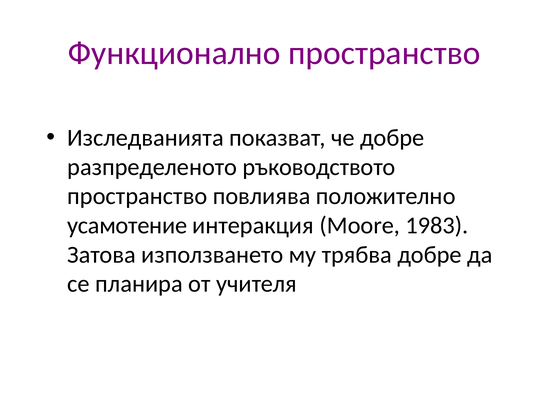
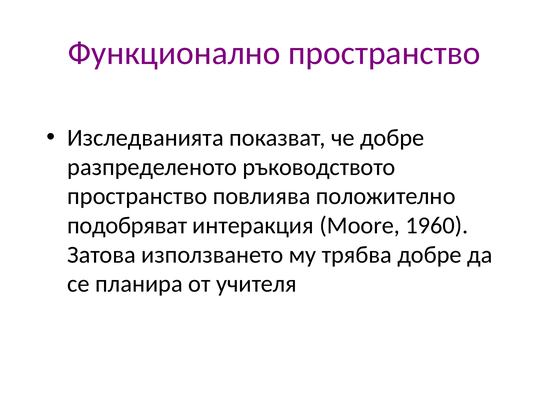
усамотение: усамотение -> подобряват
1983: 1983 -> 1960
